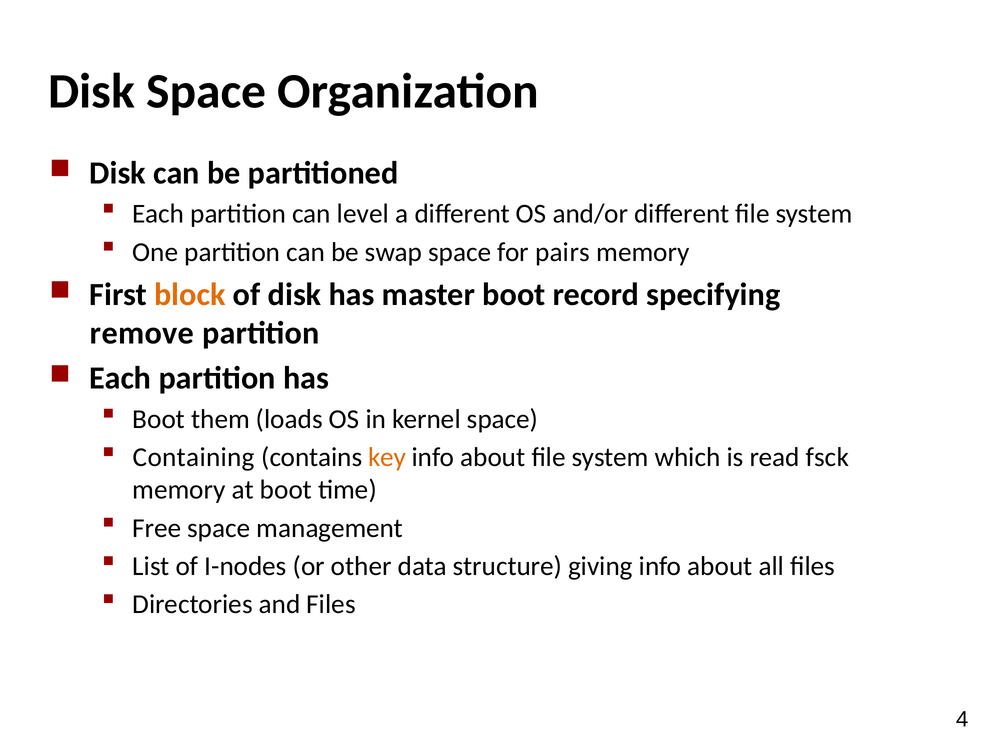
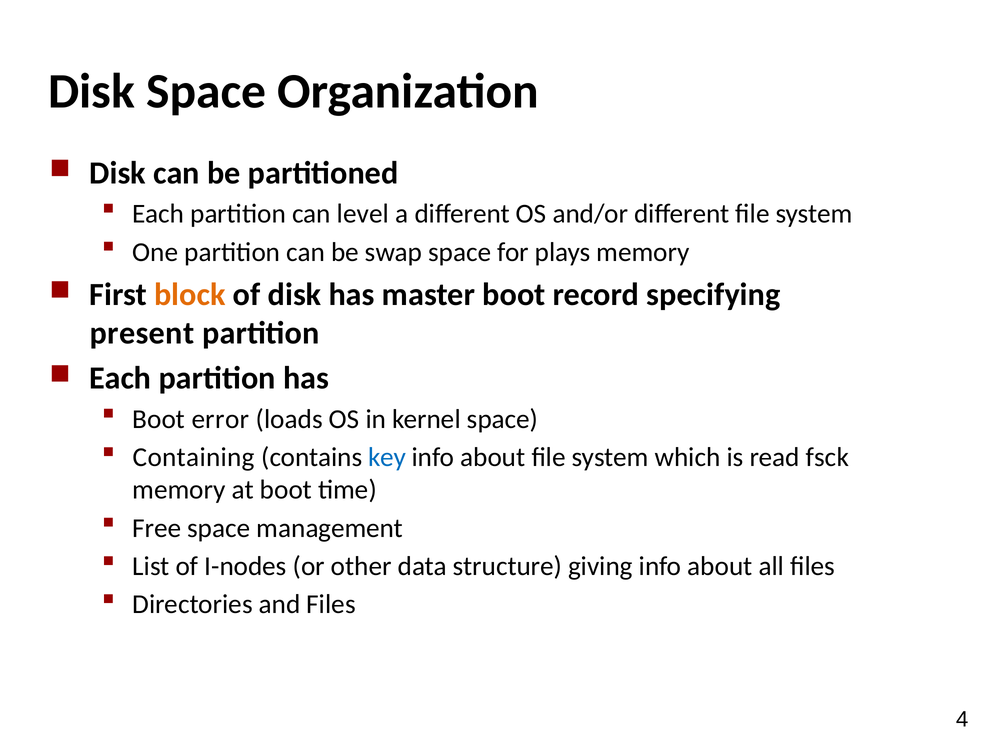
pairs: pairs -> plays
remove: remove -> present
them: them -> error
key colour: orange -> blue
